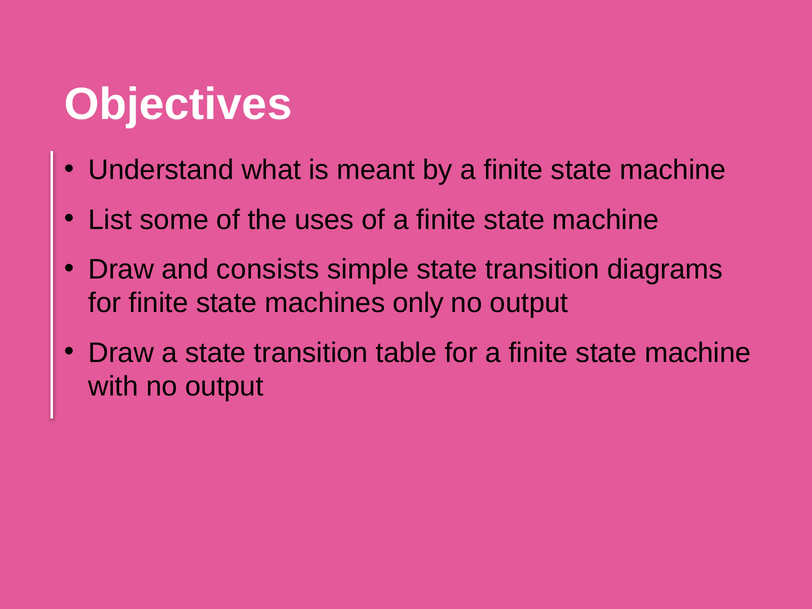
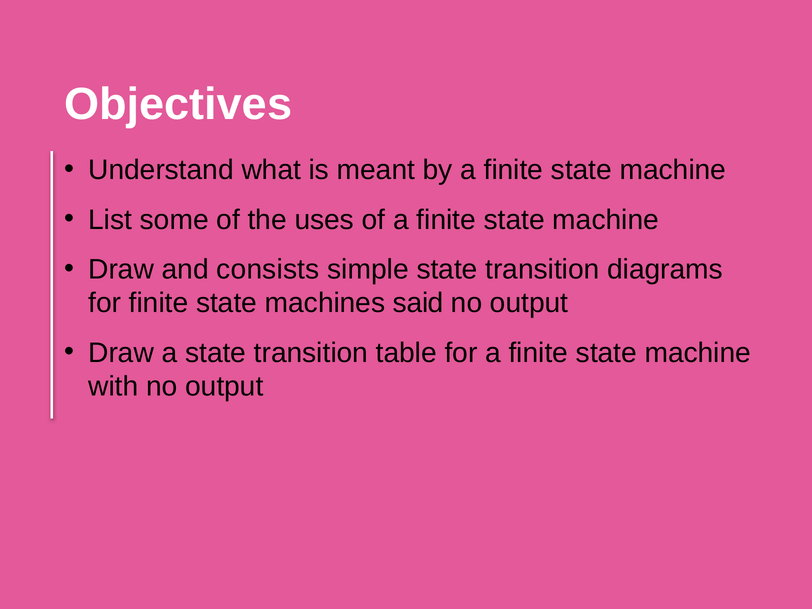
only: only -> said
